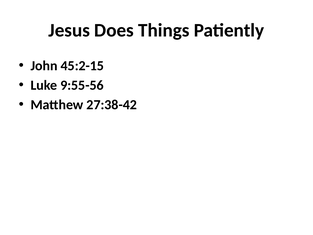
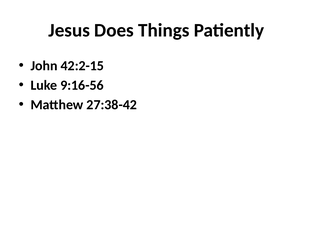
45:2-15: 45:2-15 -> 42:2-15
9:55-56: 9:55-56 -> 9:16-56
